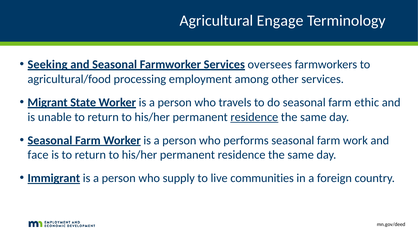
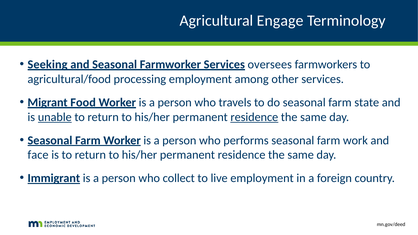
State: State -> Food
ethic: ethic -> state
unable underline: none -> present
supply: supply -> collect
live communities: communities -> employment
